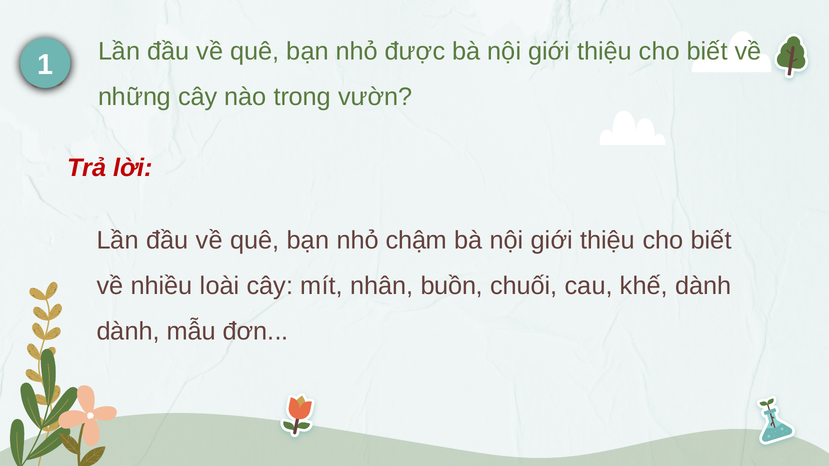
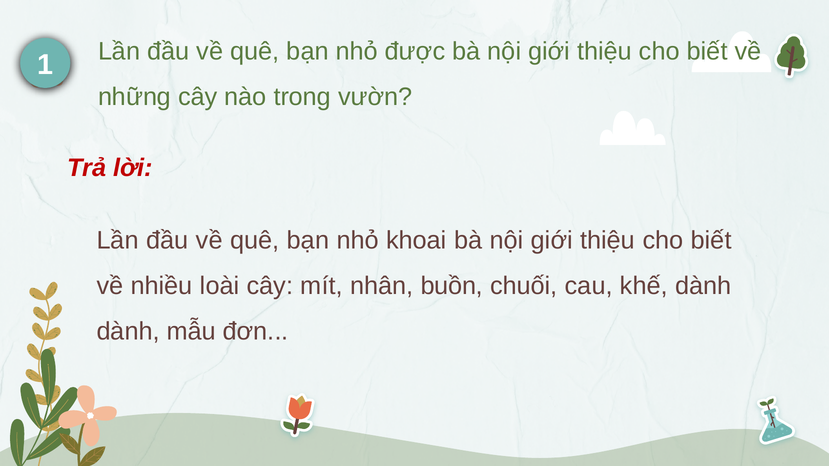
chậm: chậm -> khoai
